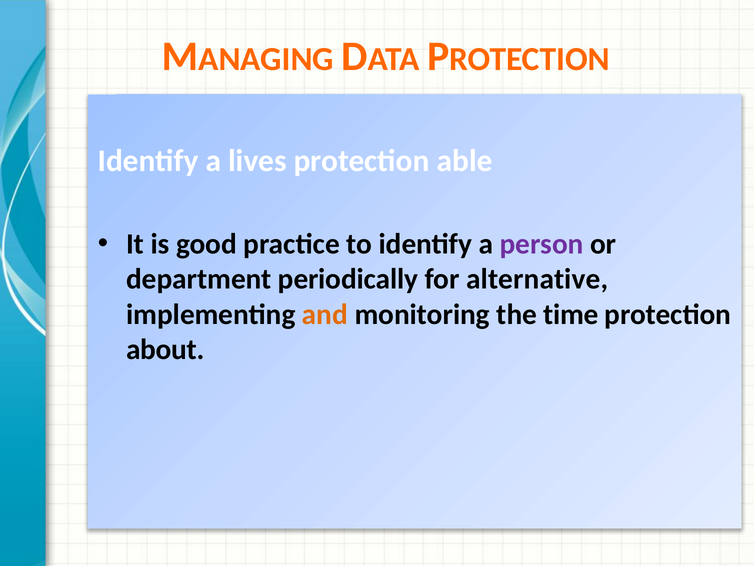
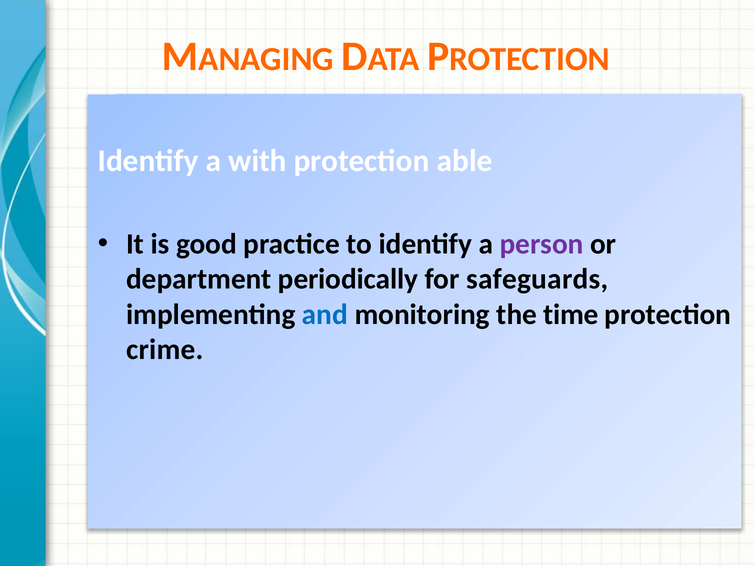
lives: lives -> with
alternative: alternative -> safeguards
and colour: orange -> blue
about: about -> crime
